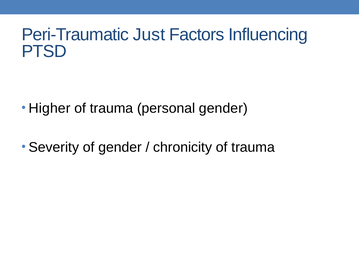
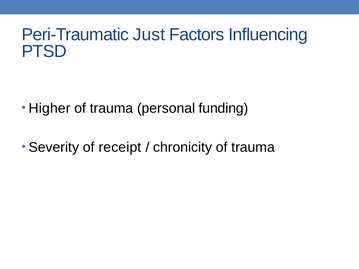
personal gender: gender -> funding
of gender: gender -> receipt
